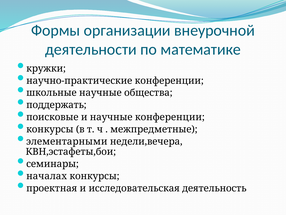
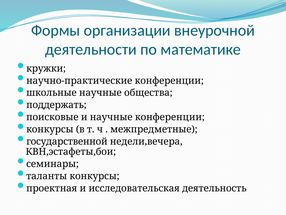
элементарными: элементарными -> государственной
началах: началах -> таланты
